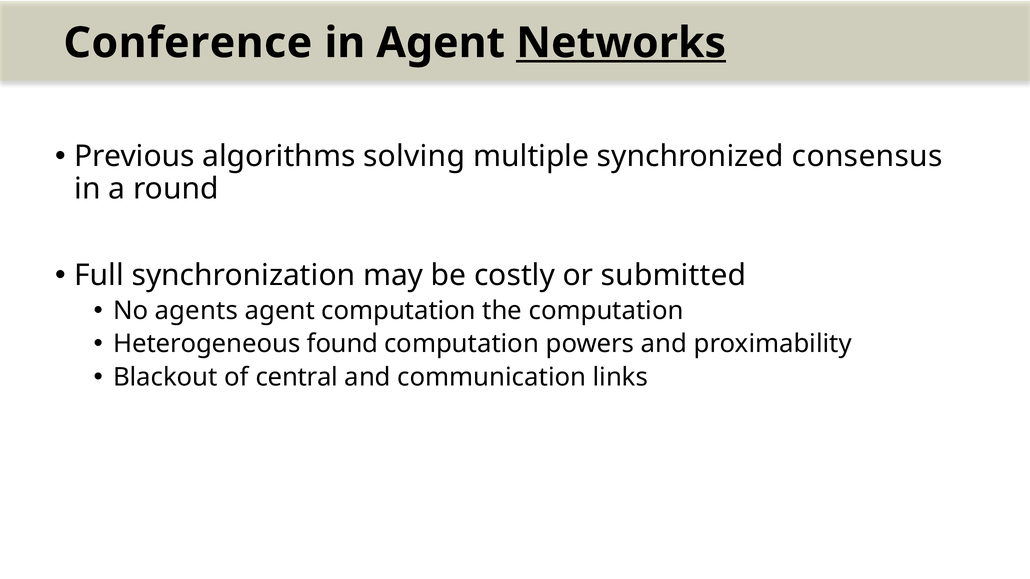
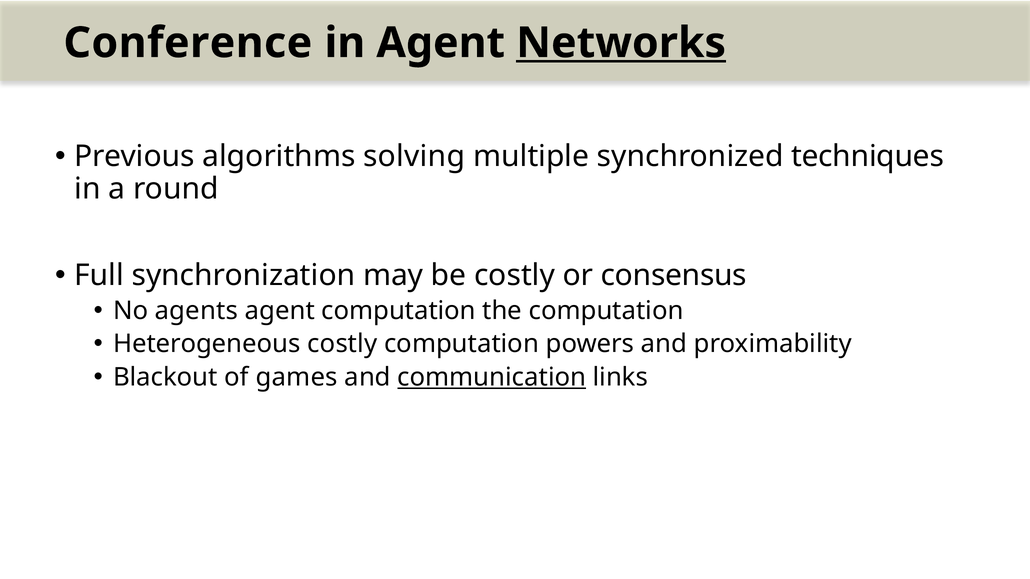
consensus: consensus -> techniques
submitted: submitted -> consensus
Heterogeneous found: found -> costly
central: central -> games
communication underline: none -> present
